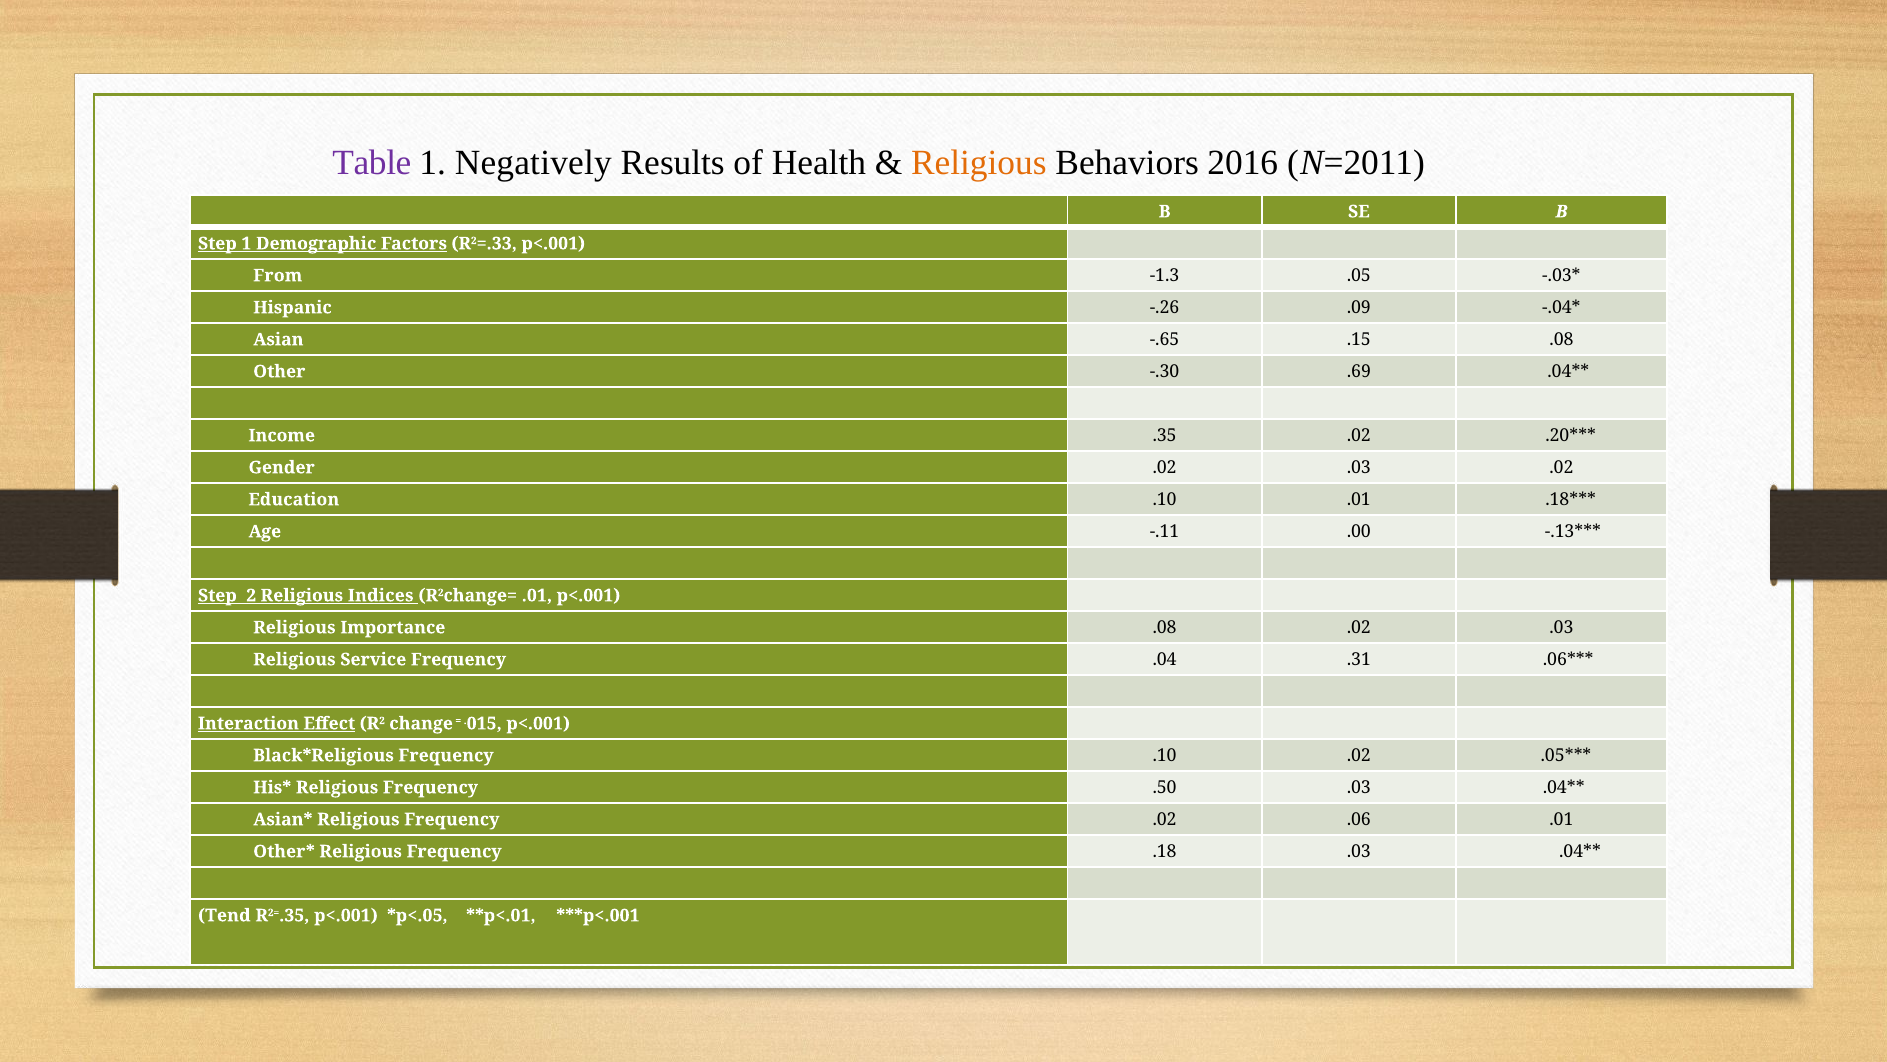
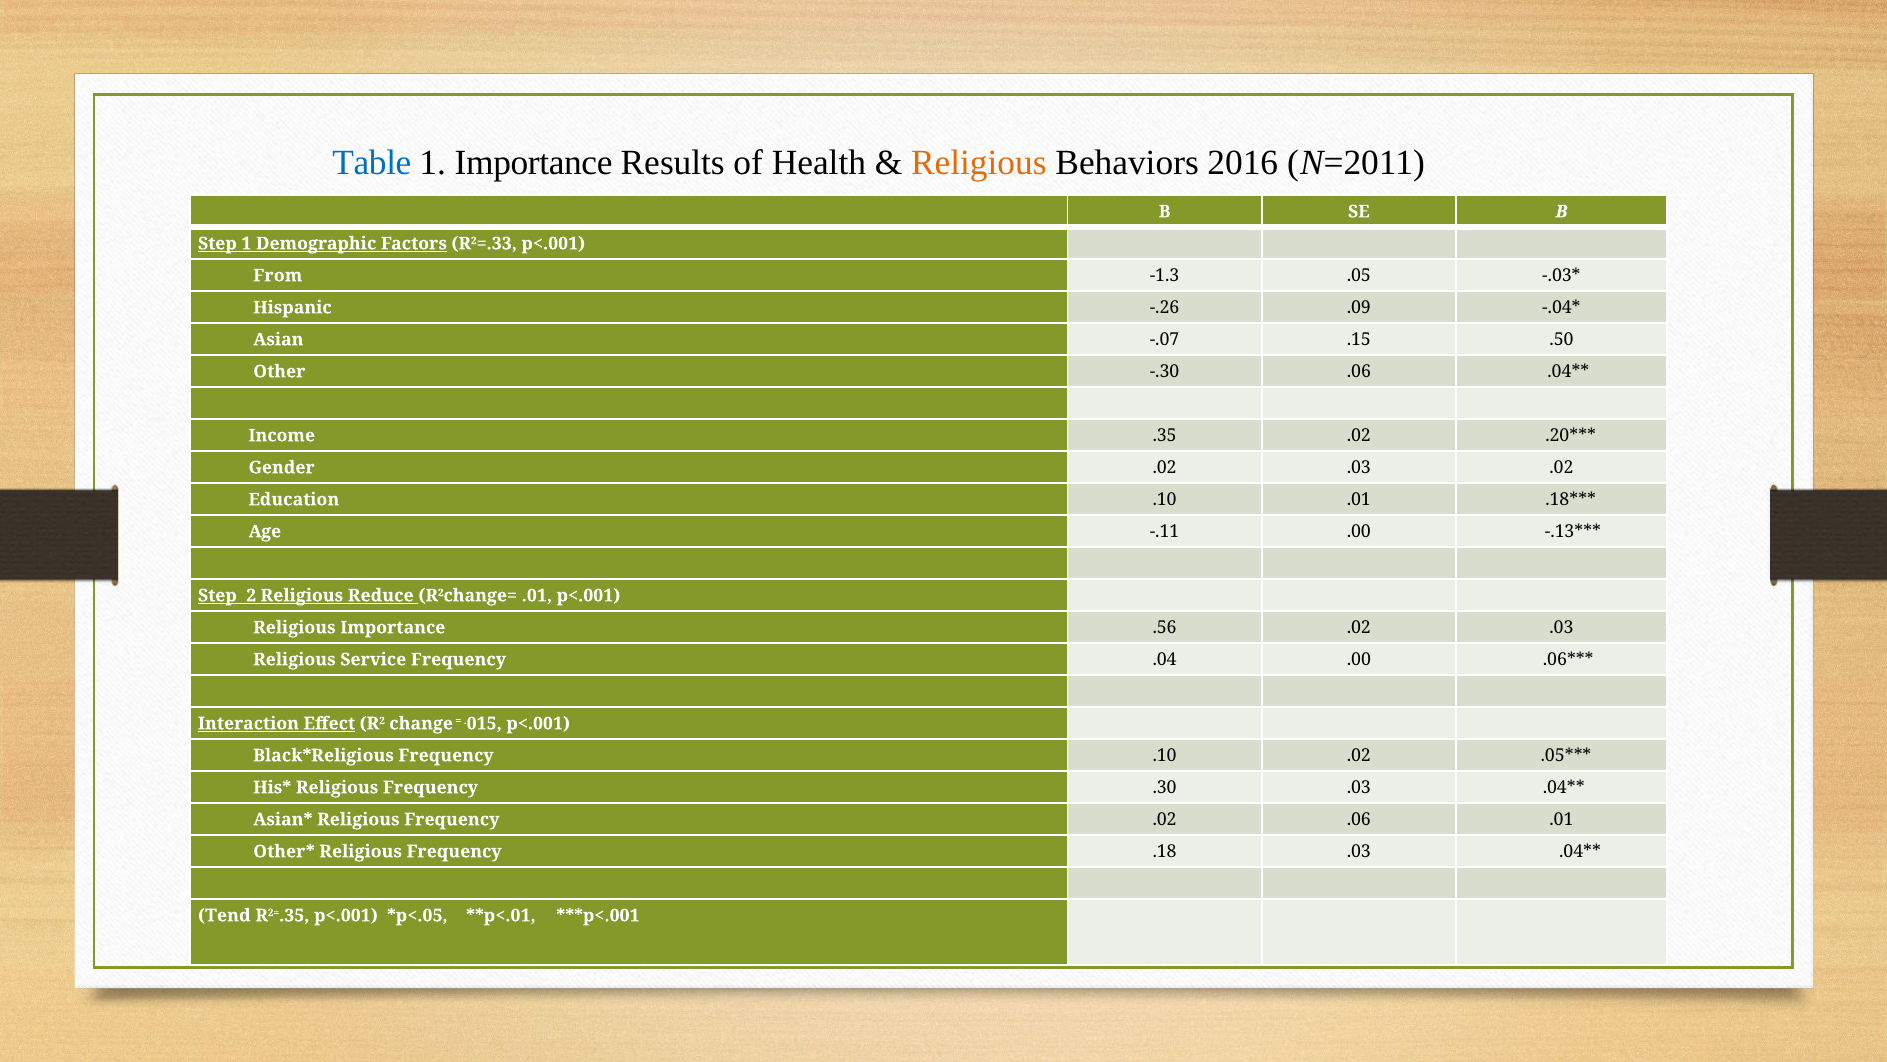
Table colour: purple -> blue
1 Negatively: Negatively -> Importance
-.65: -.65 -> -.07
.15 .08: .08 -> .50
-.30 .69: .69 -> .06
Indices: Indices -> Reduce
Importance .08: .08 -> .56
.04 .31: .31 -> .00
.50: .50 -> .30
